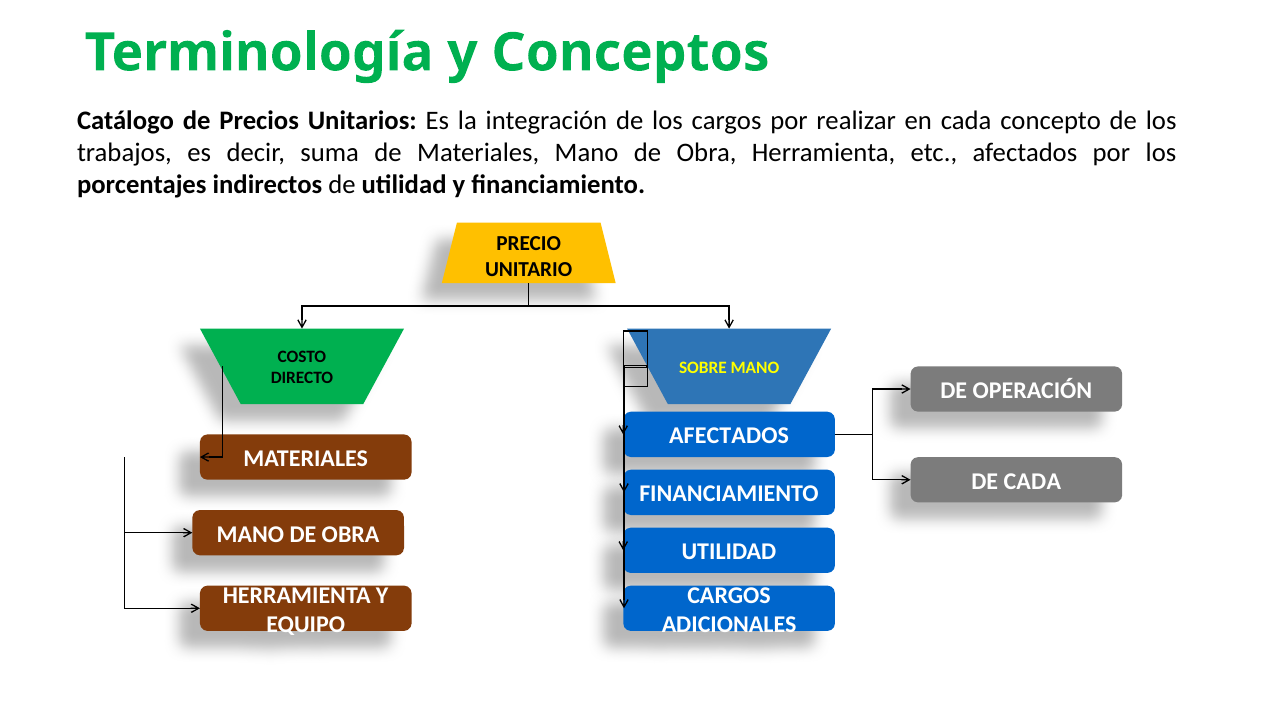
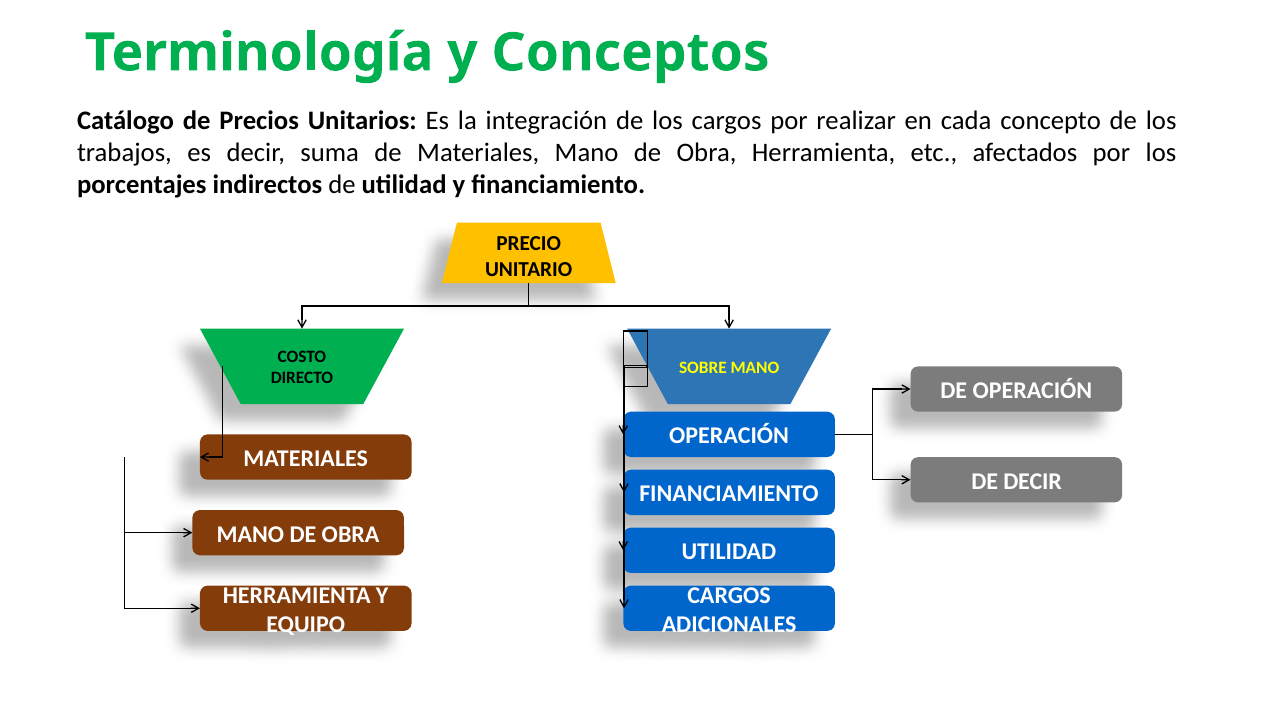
AFECTADOS at (729, 436): AFECTADOS -> OPERACIÓN
DE CADA: CADA -> DECIR
